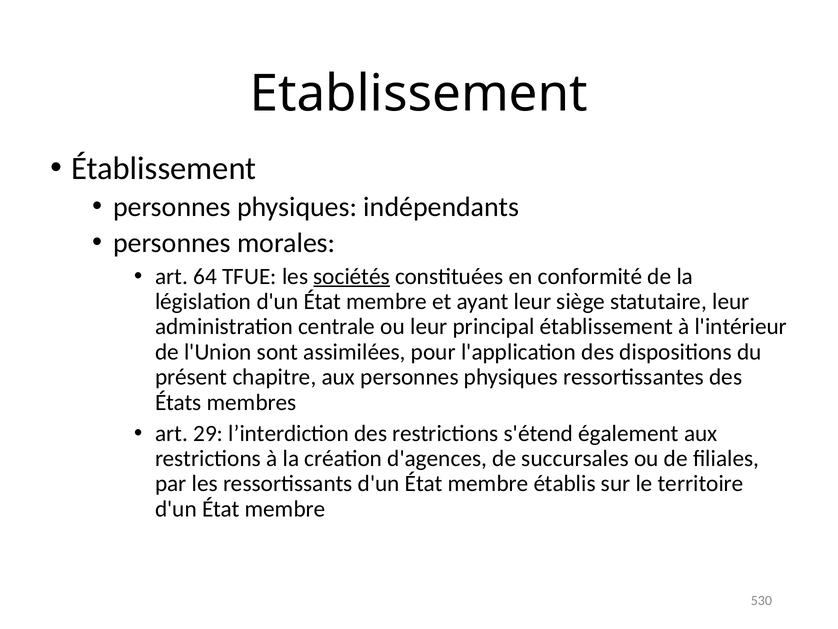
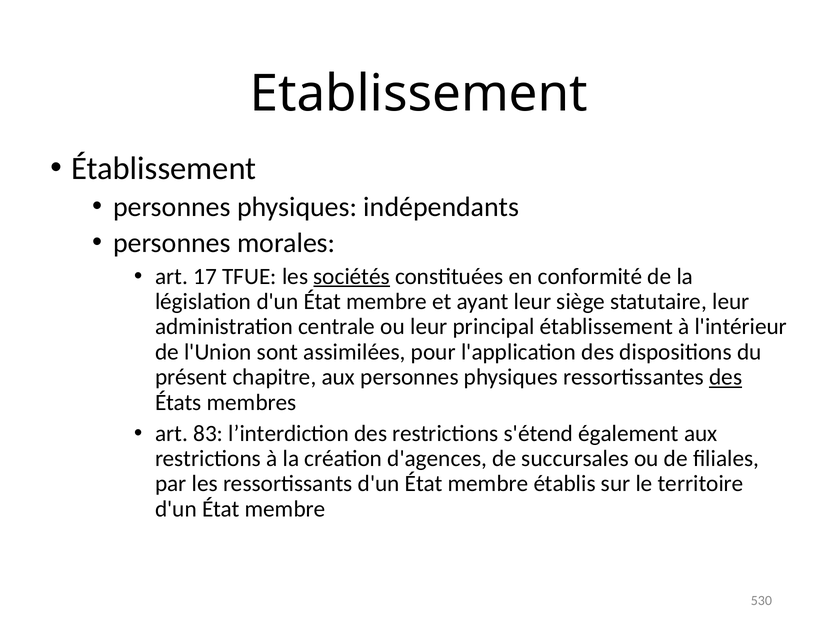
64: 64 -> 17
des at (726, 377) underline: none -> present
29: 29 -> 83
